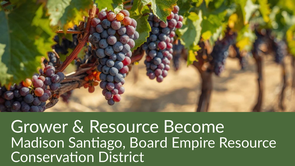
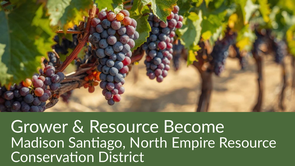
Board: Board -> North
